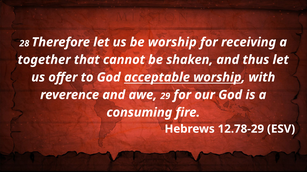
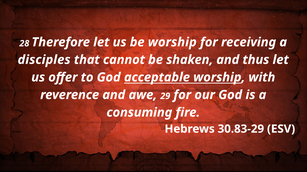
together: together -> disciples
12.78-29: 12.78-29 -> 30.83-29
